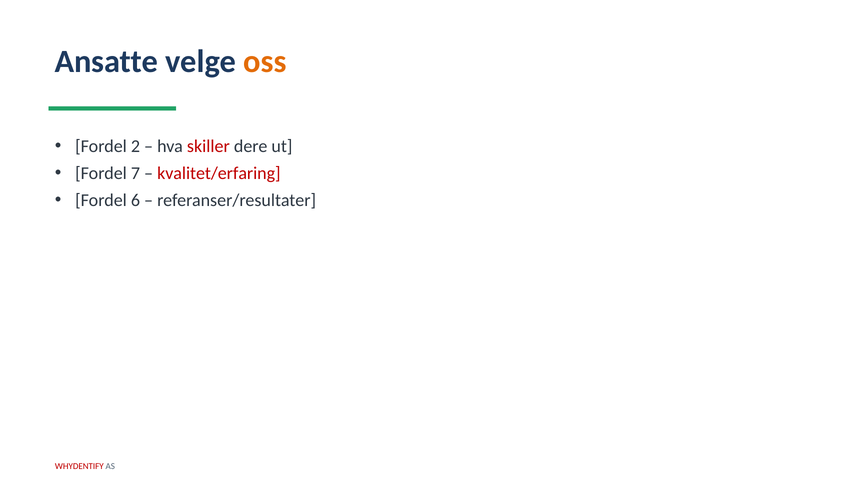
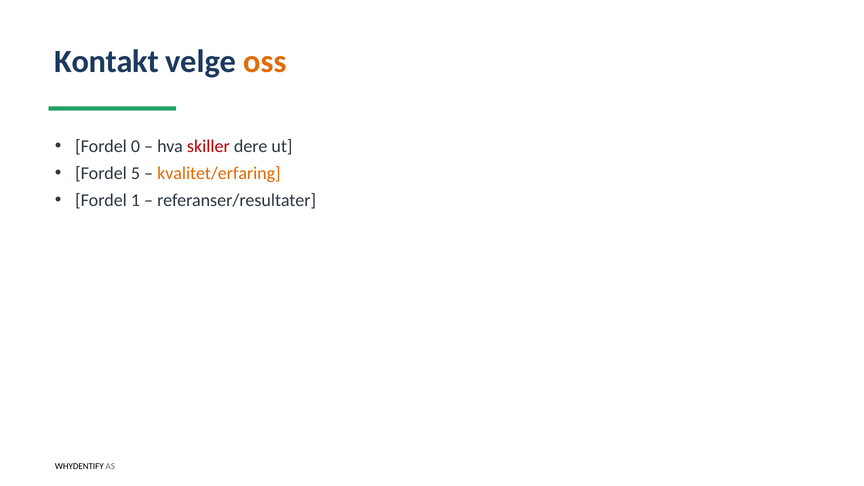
Ansatte: Ansatte -> Kontakt
2: 2 -> 0
7: 7 -> 5
kvalitet/erfaring colour: red -> orange
6: 6 -> 1
WHYDENTIFY colour: red -> black
